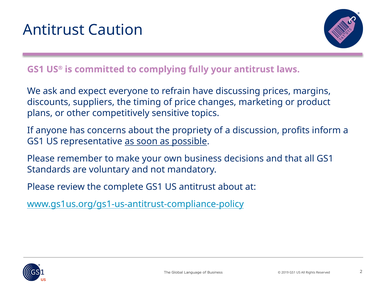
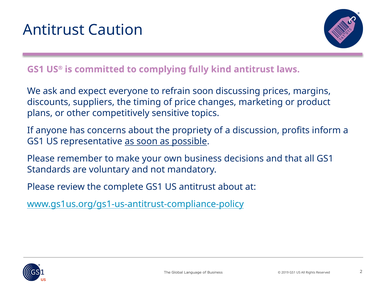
fully your: your -> kind
refrain have: have -> soon
